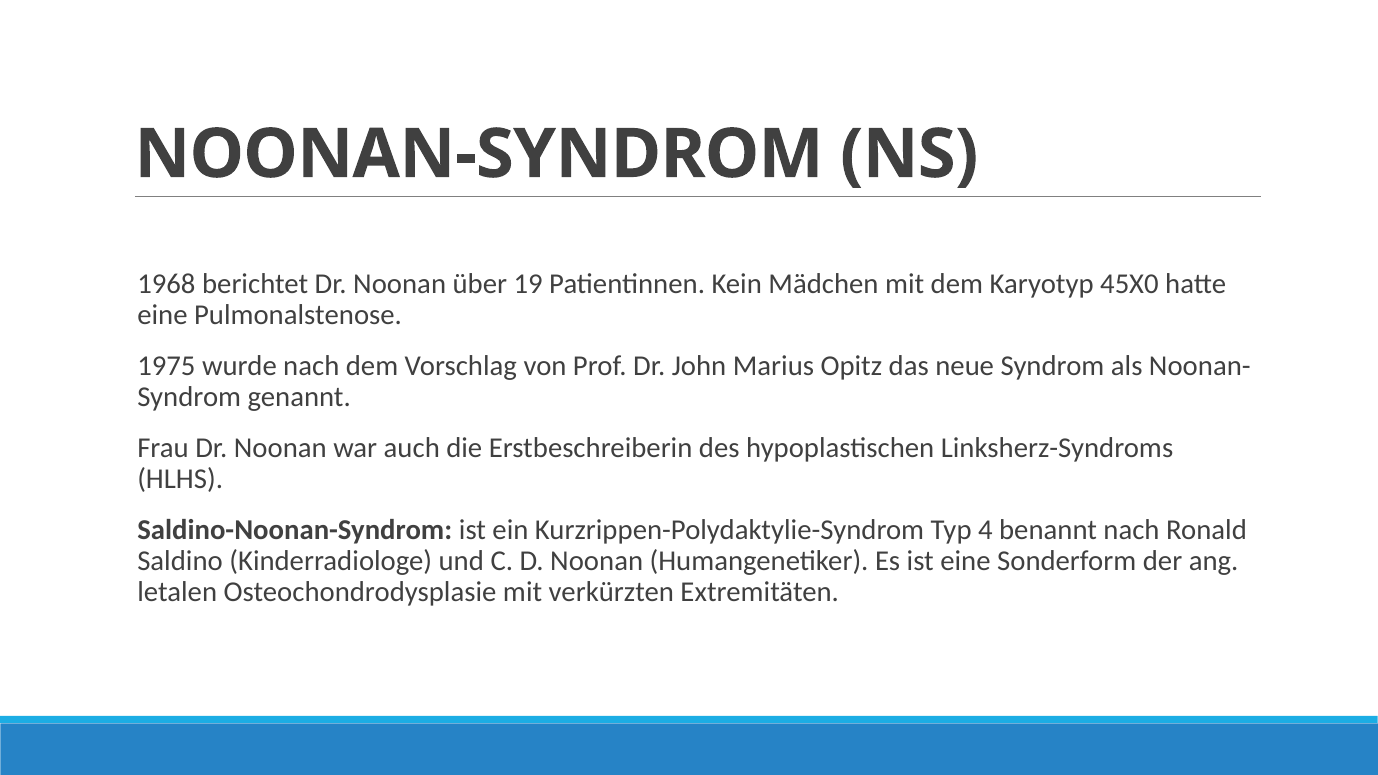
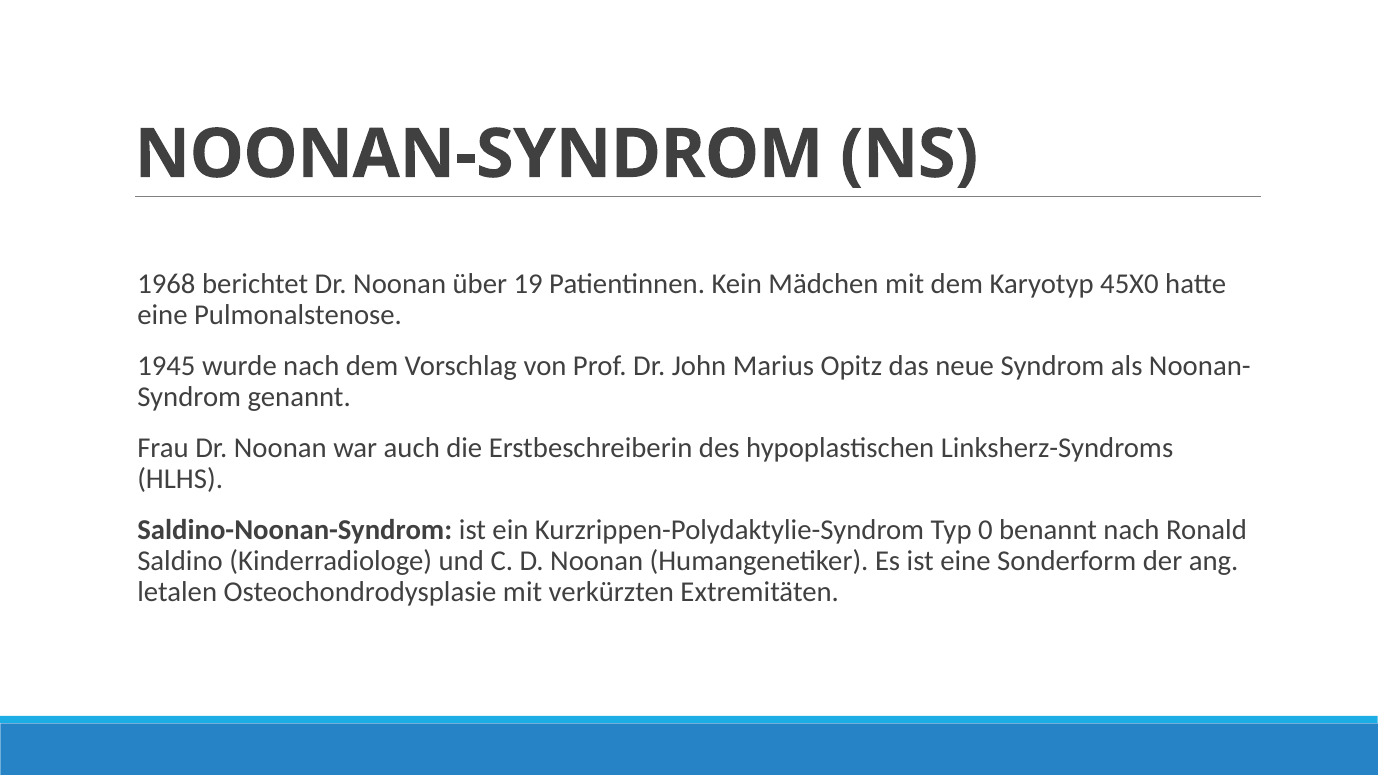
1975: 1975 -> 1945
4: 4 -> 0
